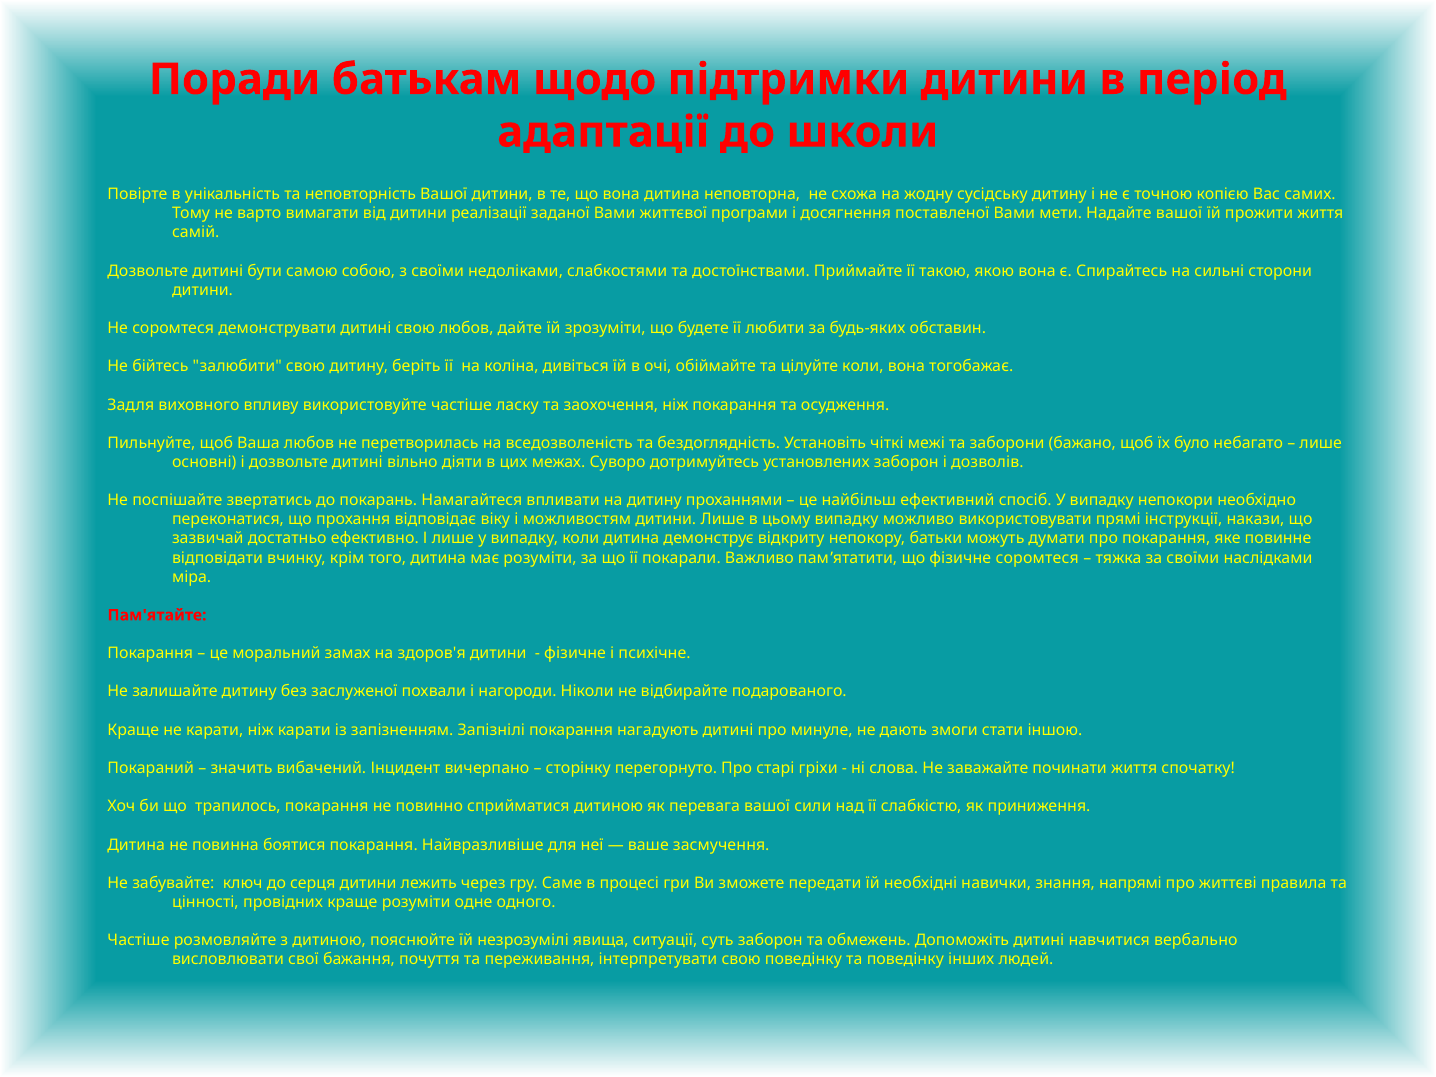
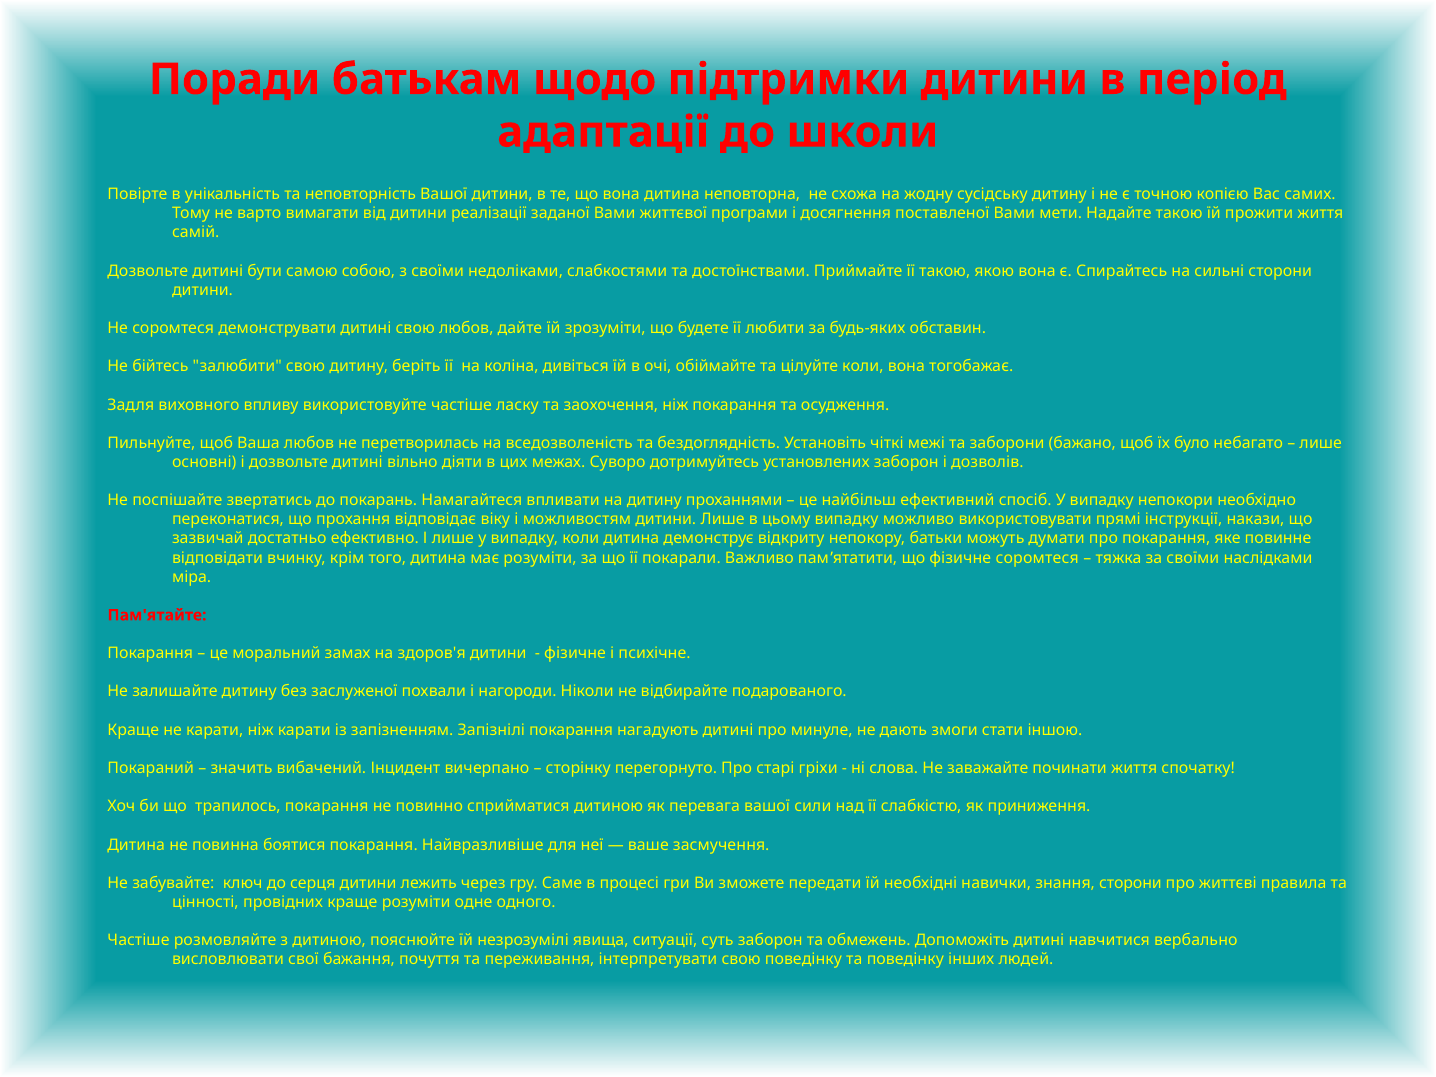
Надайте вашої: вашої -> такою
знання напрямі: напрямі -> сторони
